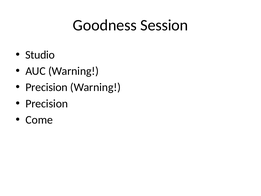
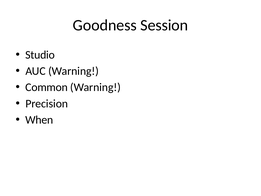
Precision at (47, 87): Precision -> Common
Come: Come -> When
